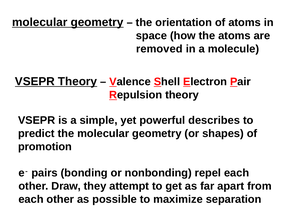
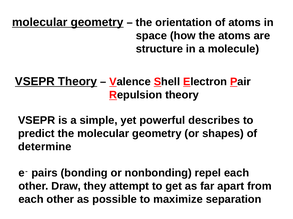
removed: removed -> structure
promotion: promotion -> determine
